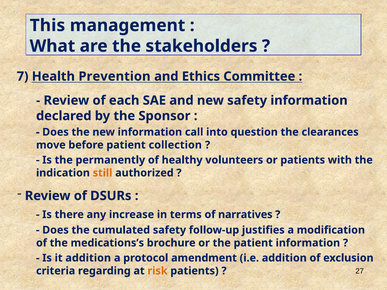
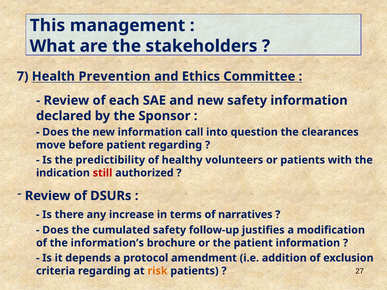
patient collection: collection -> regarding
permanently: permanently -> predictibility
still colour: orange -> red
medications’s: medications’s -> information’s
it addition: addition -> depends
